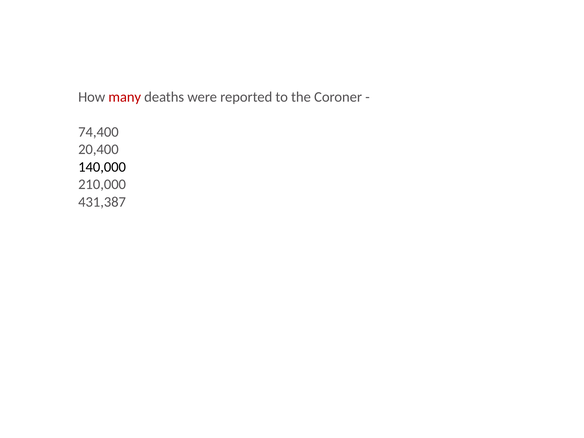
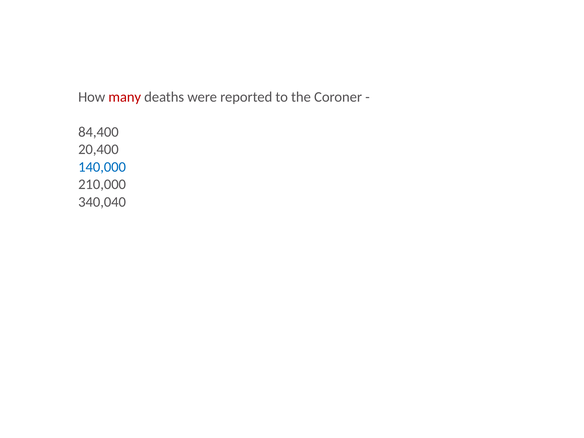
74,400: 74,400 -> 84,400
140,000 colour: black -> blue
431,387: 431,387 -> 340,040
